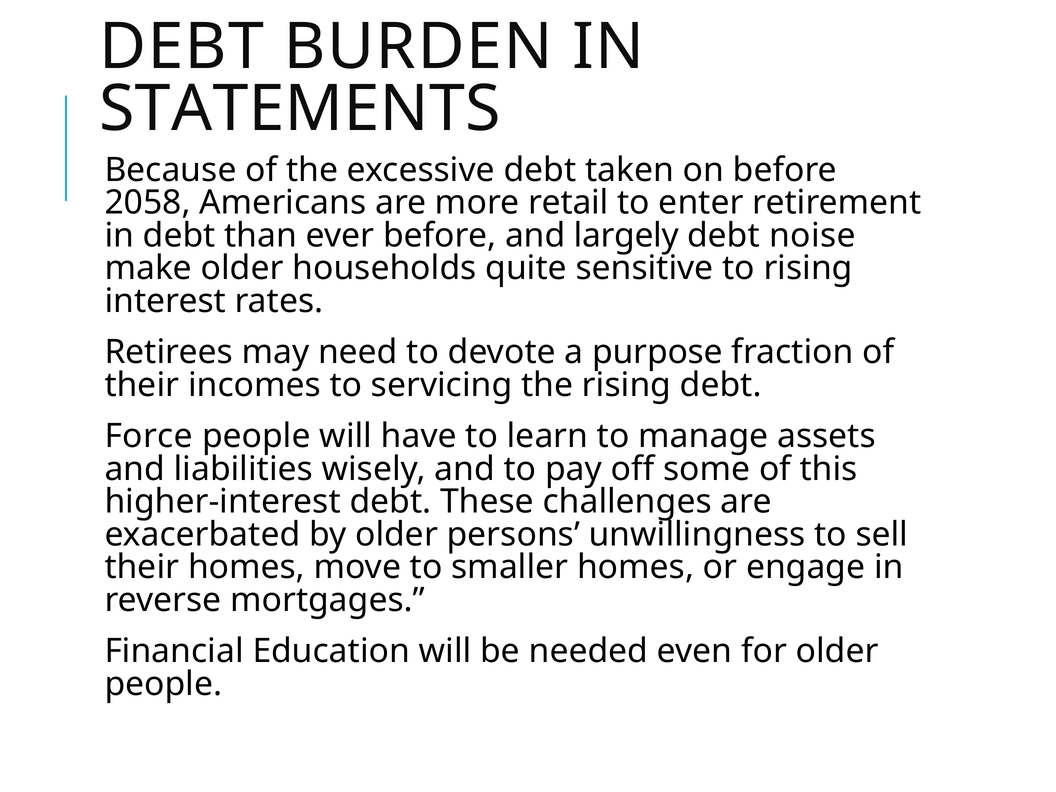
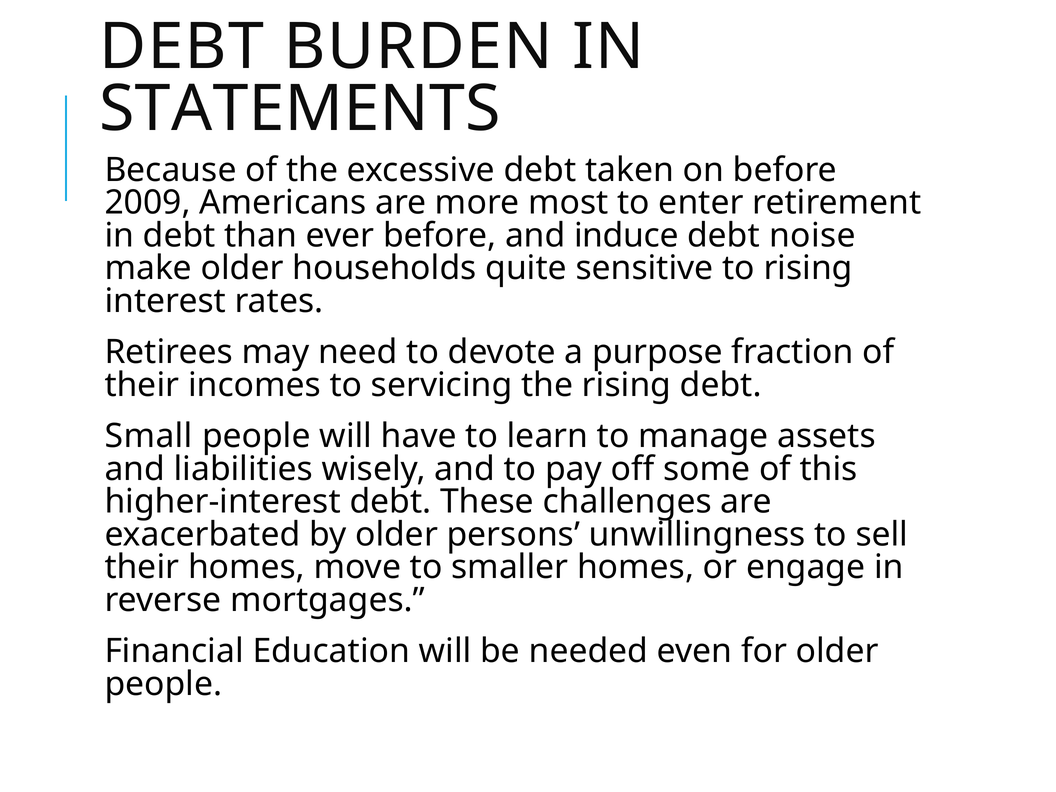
2058: 2058 -> 2009
retail: retail -> most
largely: largely -> induce
Force: Force -> Small
